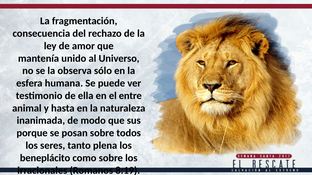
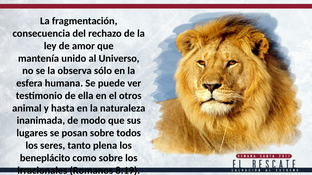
entre: entre -> otros
porque: porque -> lugares
